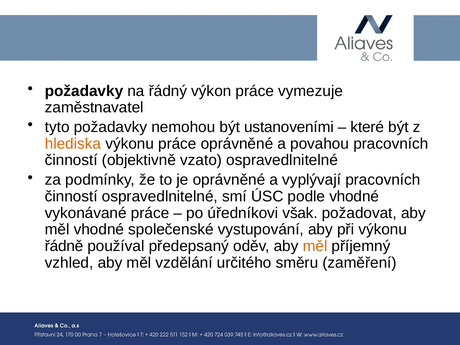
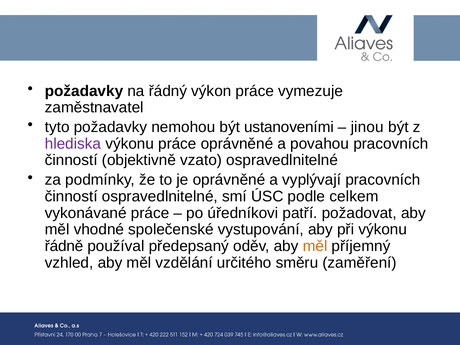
které: které -> jinou
hlediska colour: orange -> purple
podle vhodné: vhodné -> celkem
však: však -> patří
